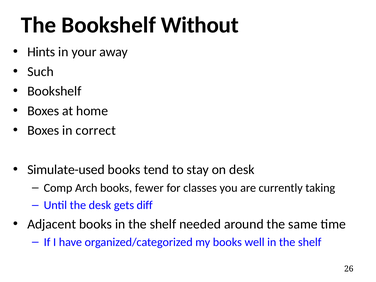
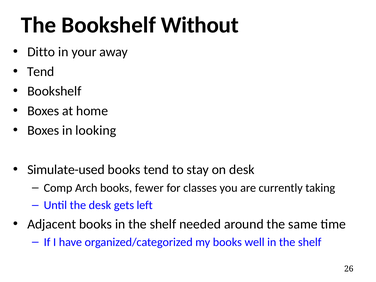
Hints: Hints -> Ditto
Such at (41, 72): Such -> Tend
correct: correct -> looking
diff: diff -> left
